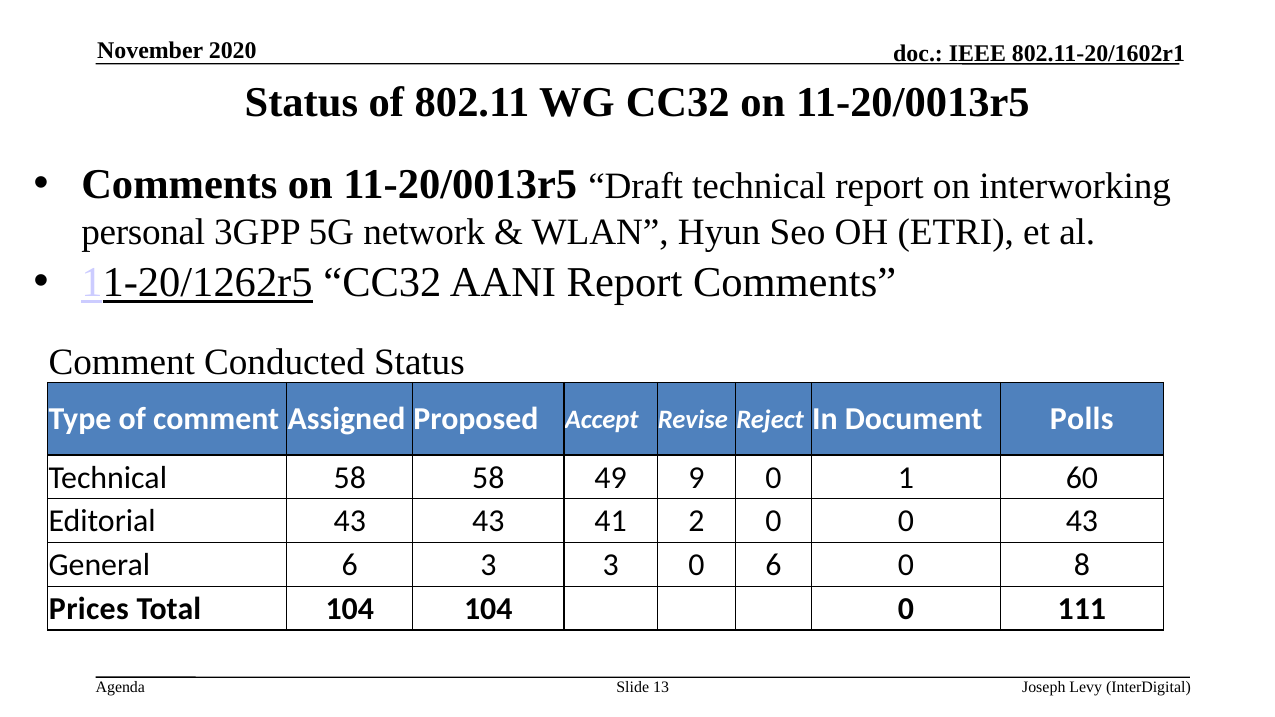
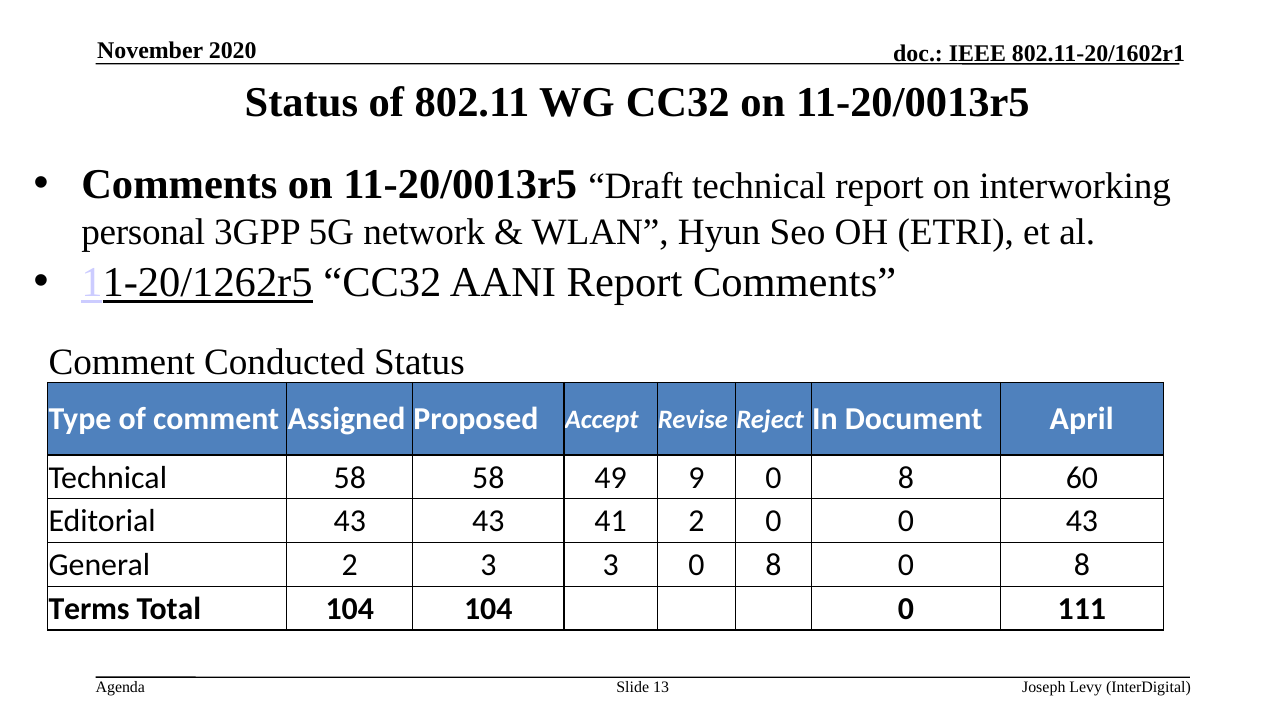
Polls: Polls -> April
9 0 1: 1 -> 8
General 6: 6 -> 2
3 0 6: 6 -> 8
Prices: Prices -> Terms
